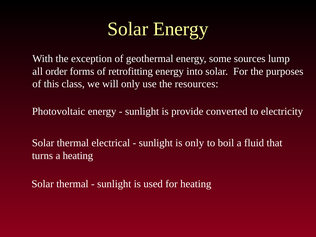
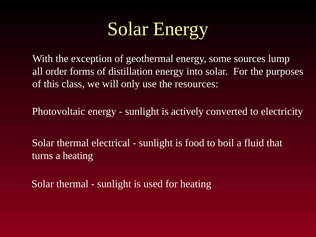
retrofitting: retrofitting -> distillation
provide: provide -> actively
is only: only -> food
